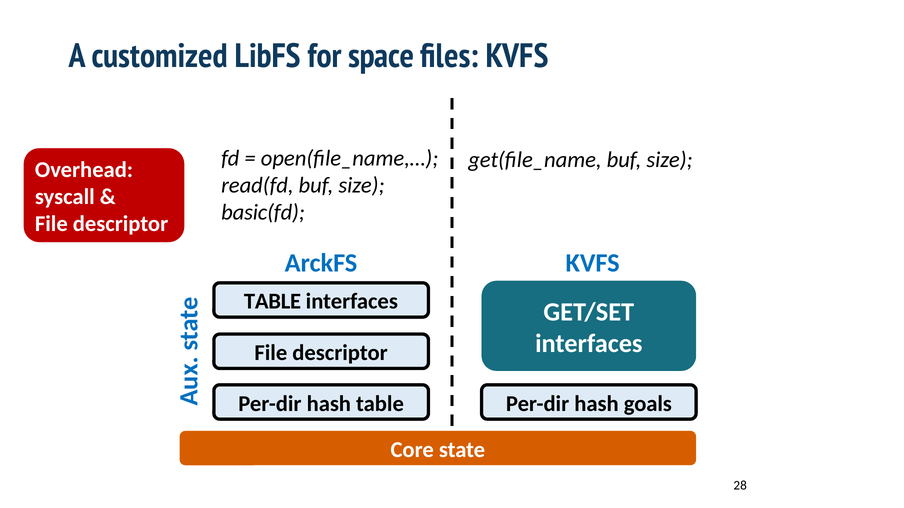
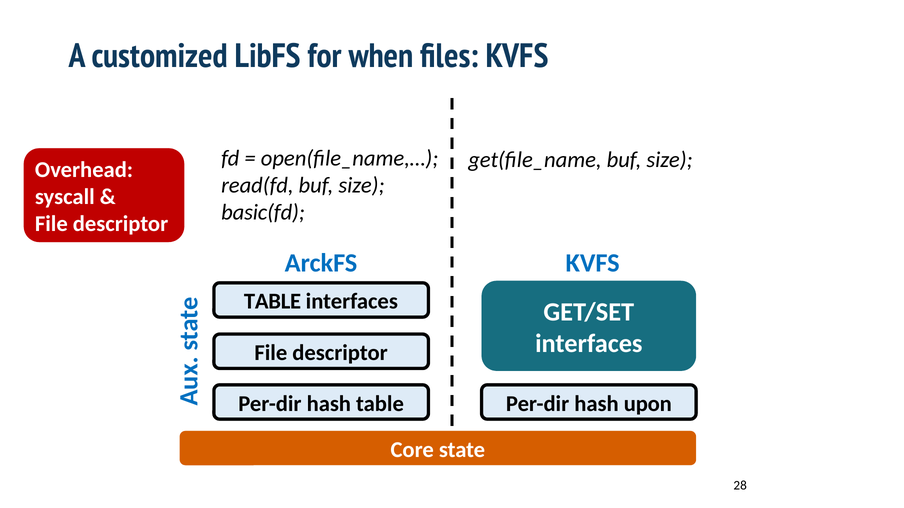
space: space -> when
goals: goals -> upon
